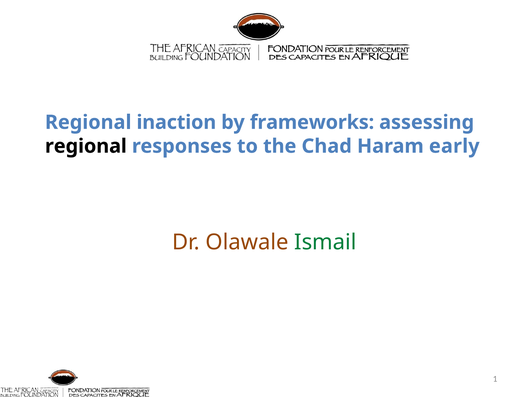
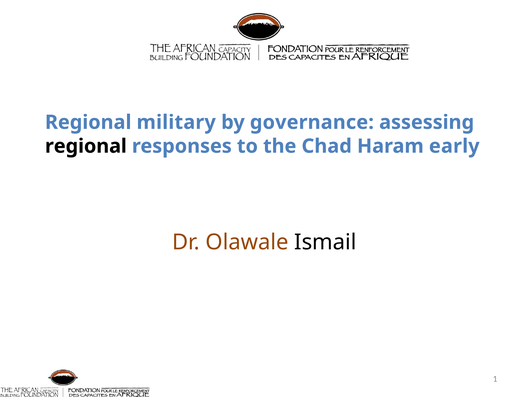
inaction: inaction -> military
frameworks: frameworks -> governance
Ismail colour: green -> black
